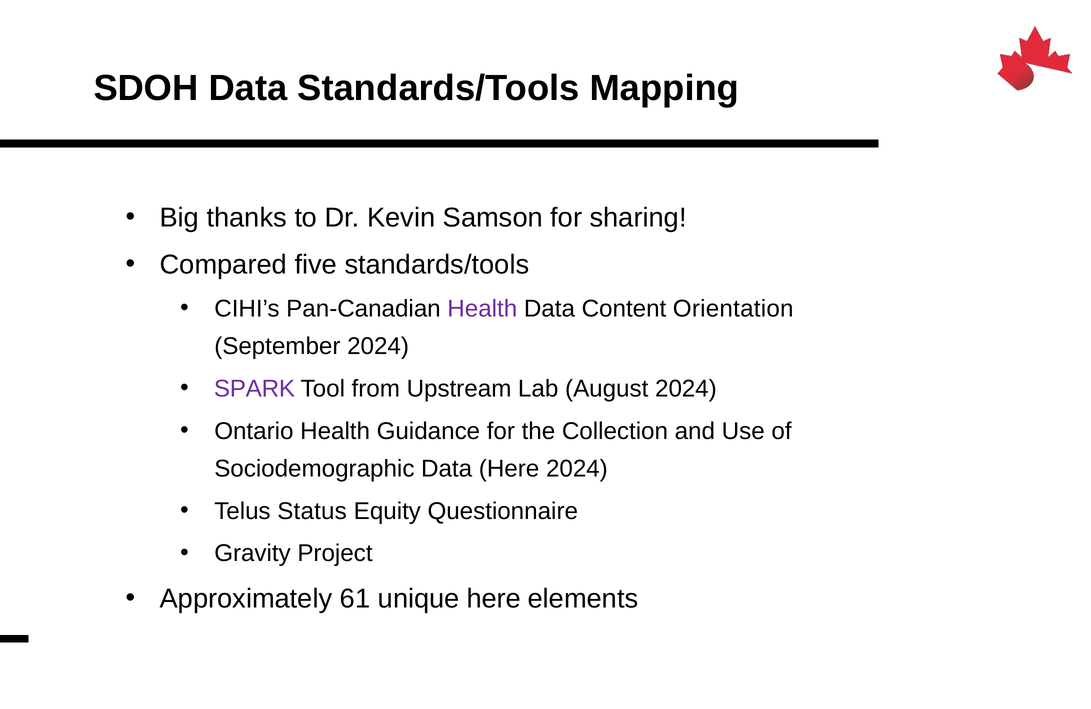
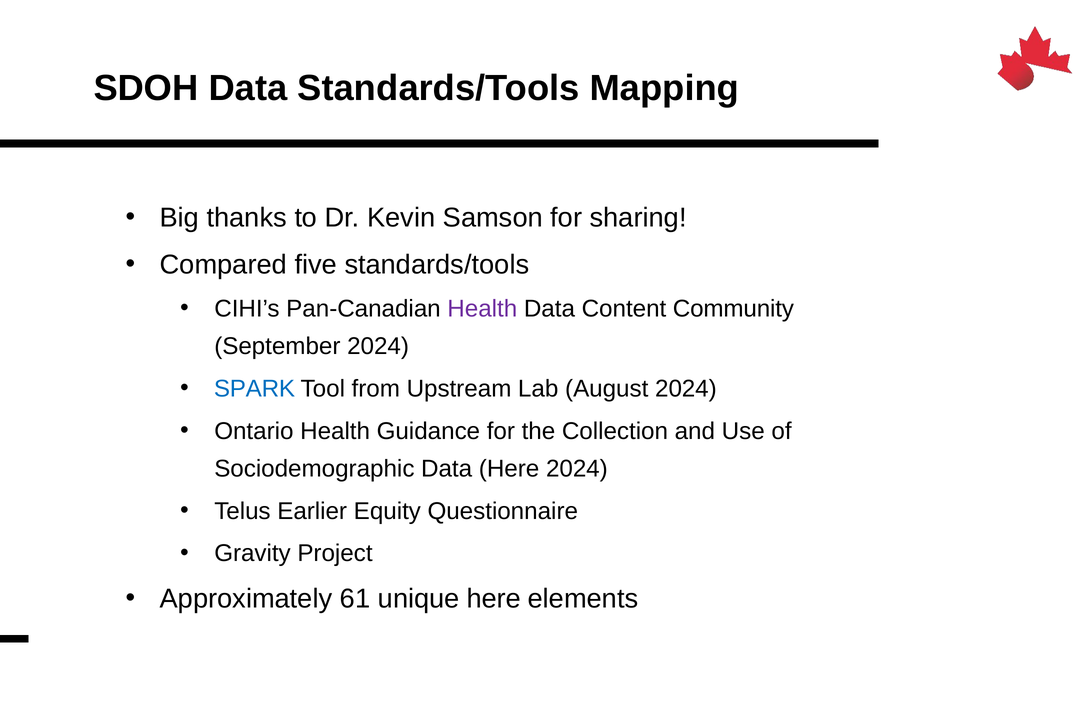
Orientation: Orientation -> Community
SPARK colour: purple -> blue
Status: Status -> Earlier
